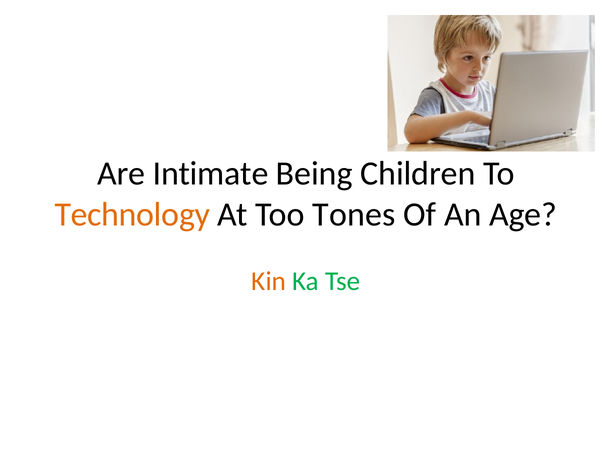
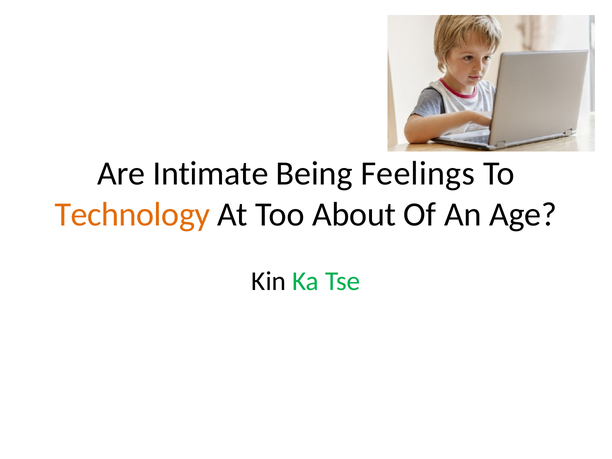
Children: Children -> Feelings
Tones: Tones -> About
Kin colour: orange -> black
